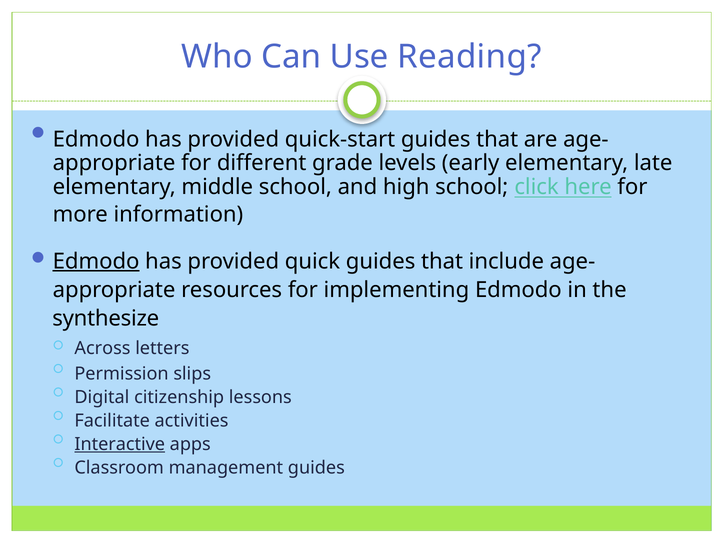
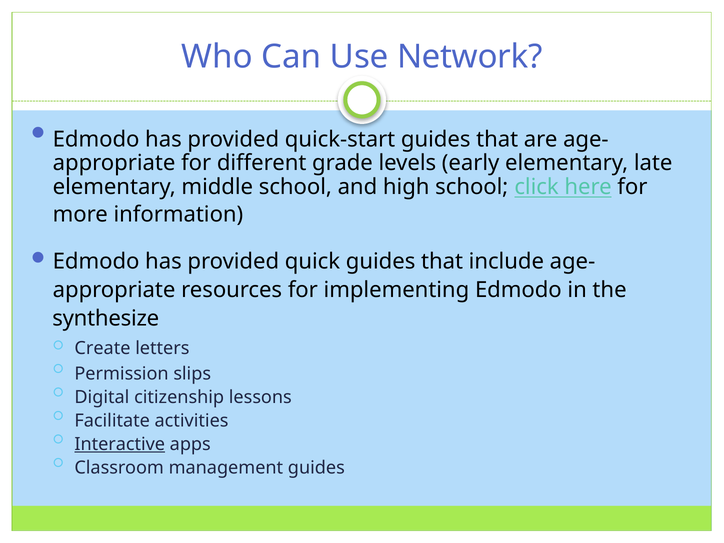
Reading: Reading -> Network
Edmodo at (96, 261) underline: present -> none
Across: Across -> Create
